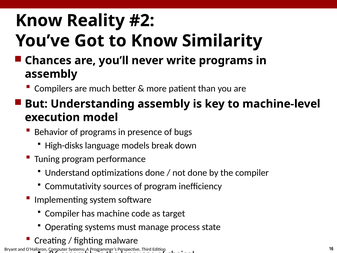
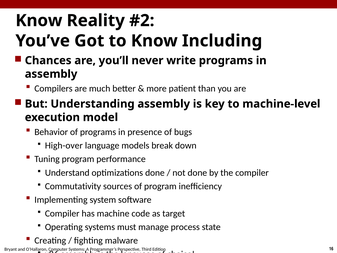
Similarity: Similarity -> Including
High-disks: High-disks -> High-over
